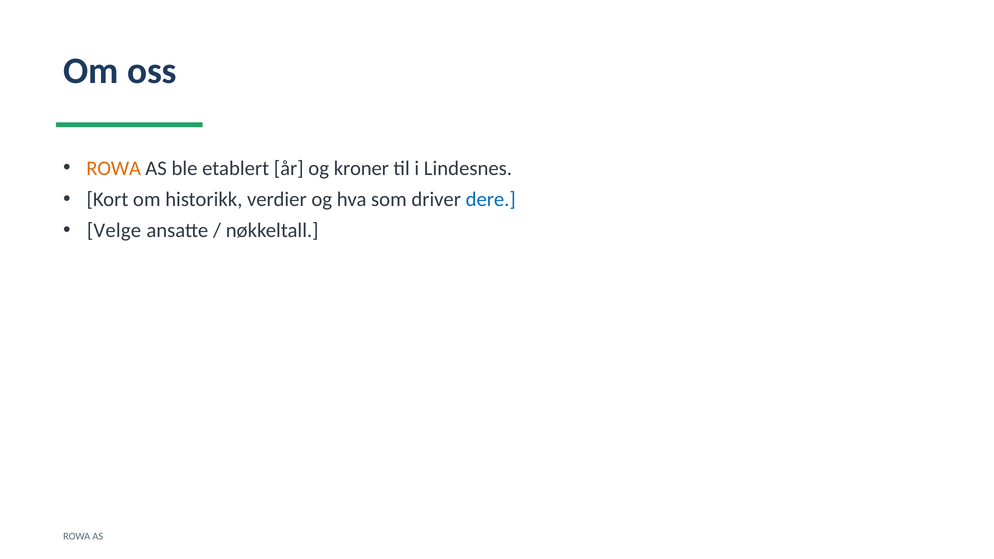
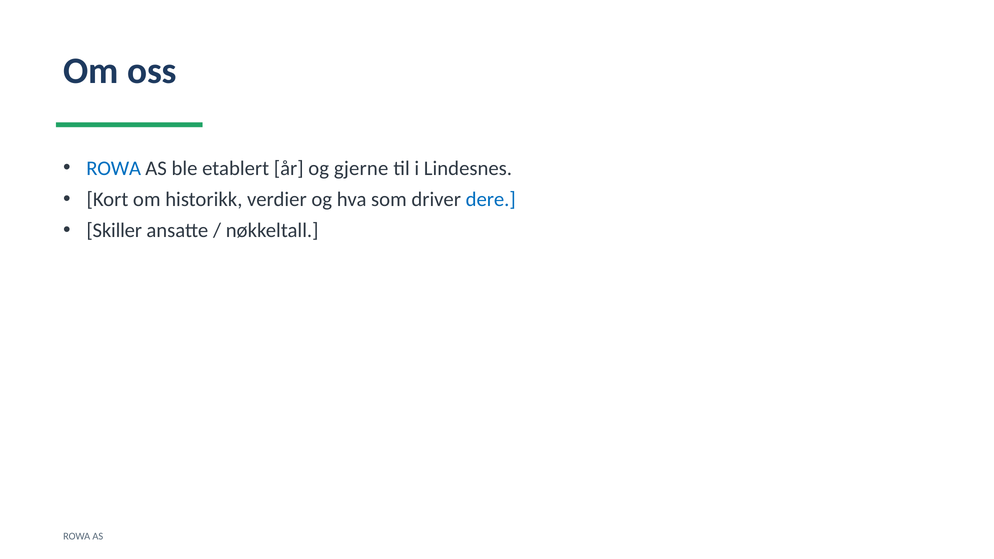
ROWA at (114, 168) colour: orange -> blue
kroner: kroner -> gjerne
Velge: Velge -> Skiller
